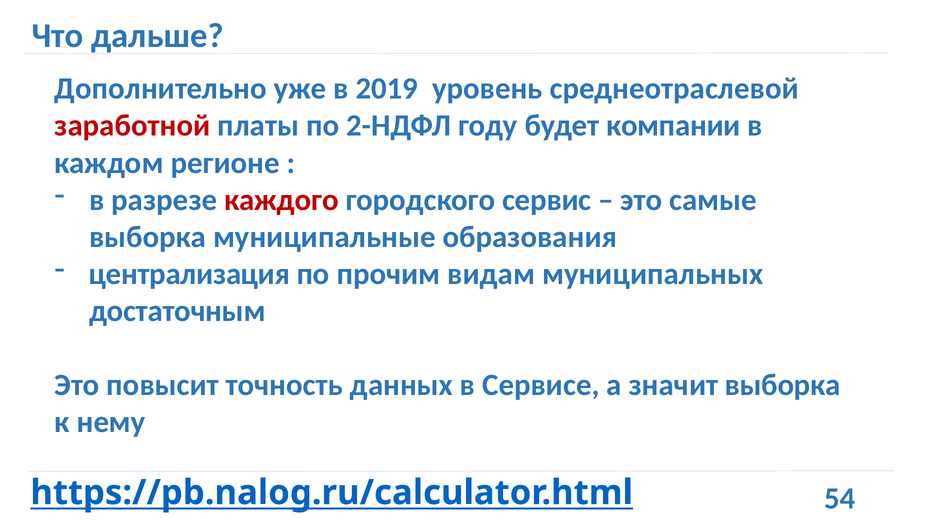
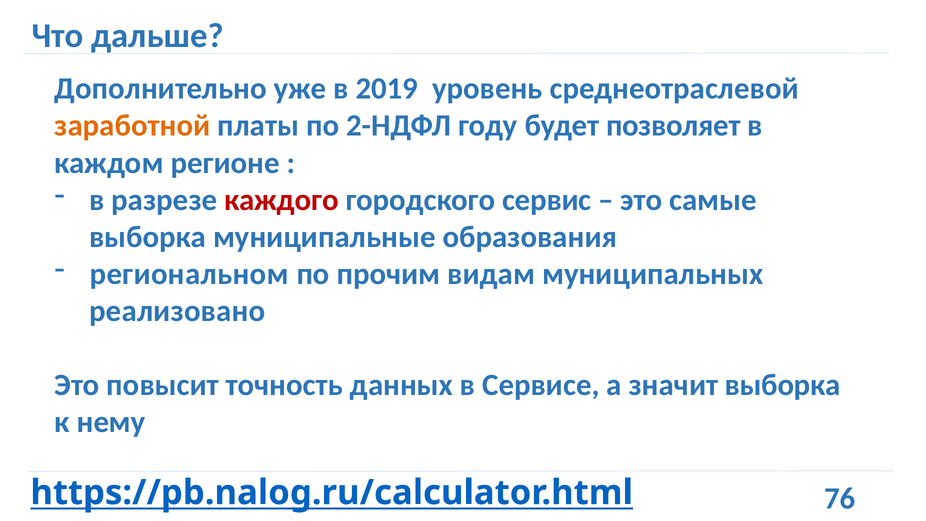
заработной colour: red -> orange
компании: компании -> позволяет
централизация: централизация -> региональном
достаточным: достаточным -> реализовано
54: 54 -> 76
